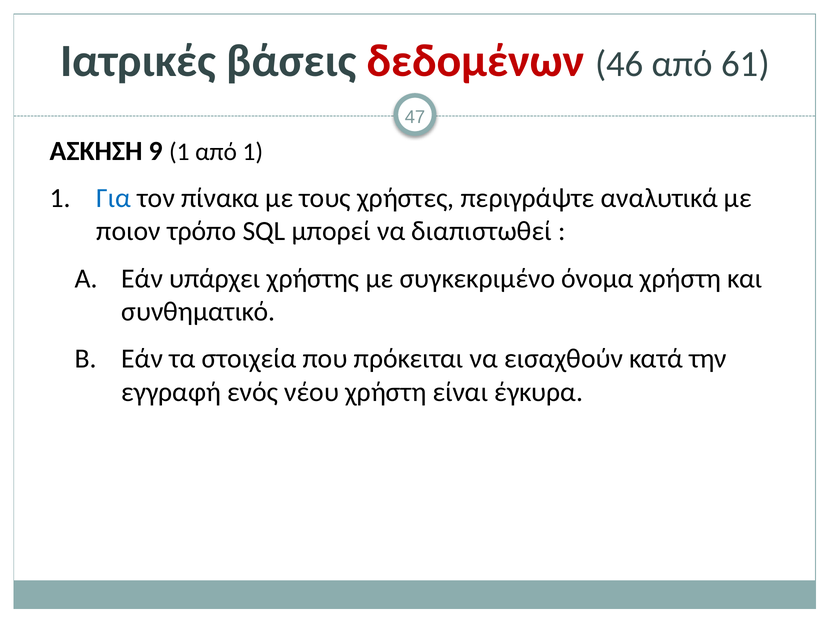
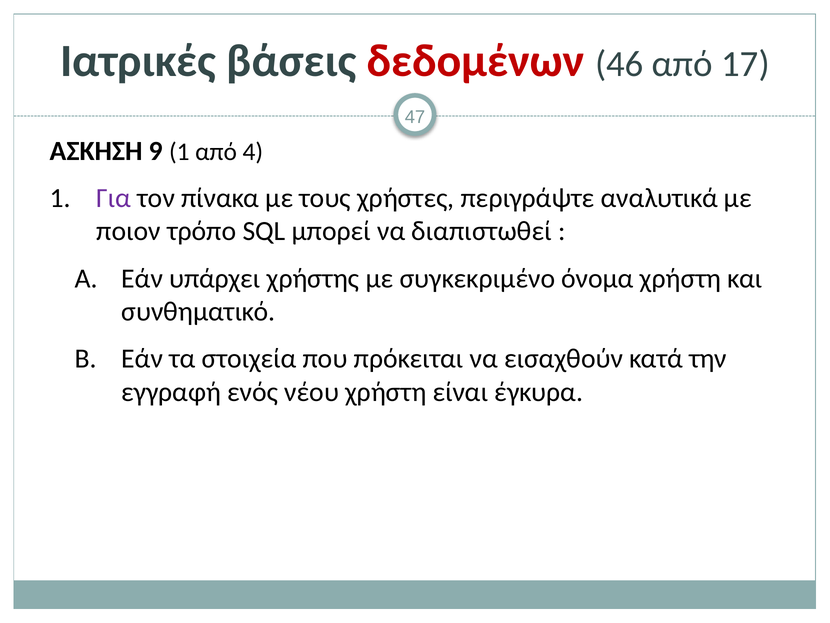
61: 61 -> 17
από 1: 1 -> 4
Για colour: blue -> purple
